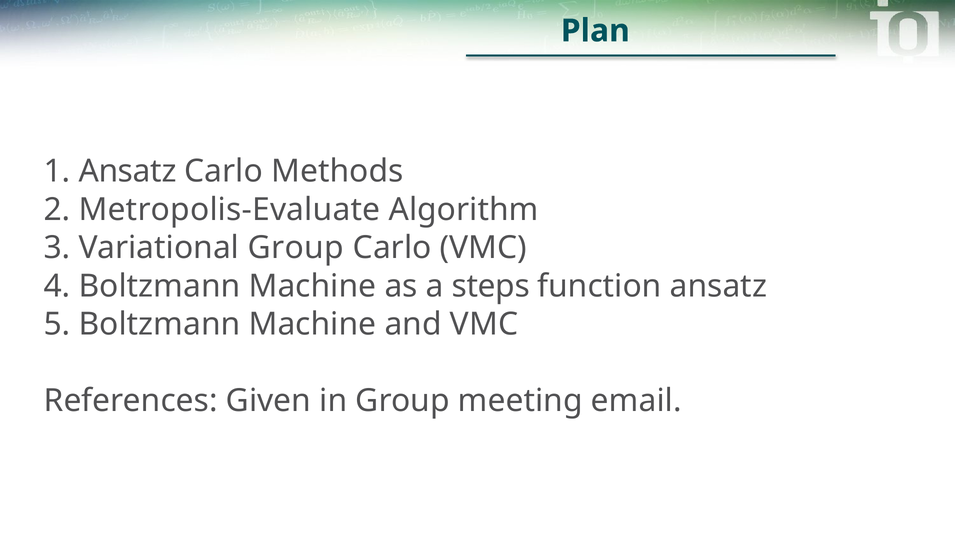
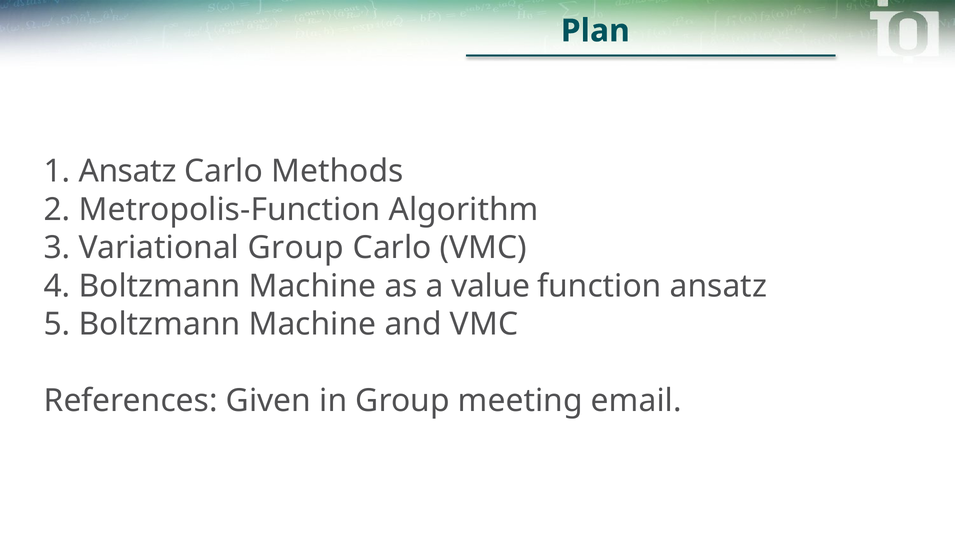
Metropolis-Evaluate: Metropolis-Evaluate -> Metropolis-Function
steps: steps -> value
